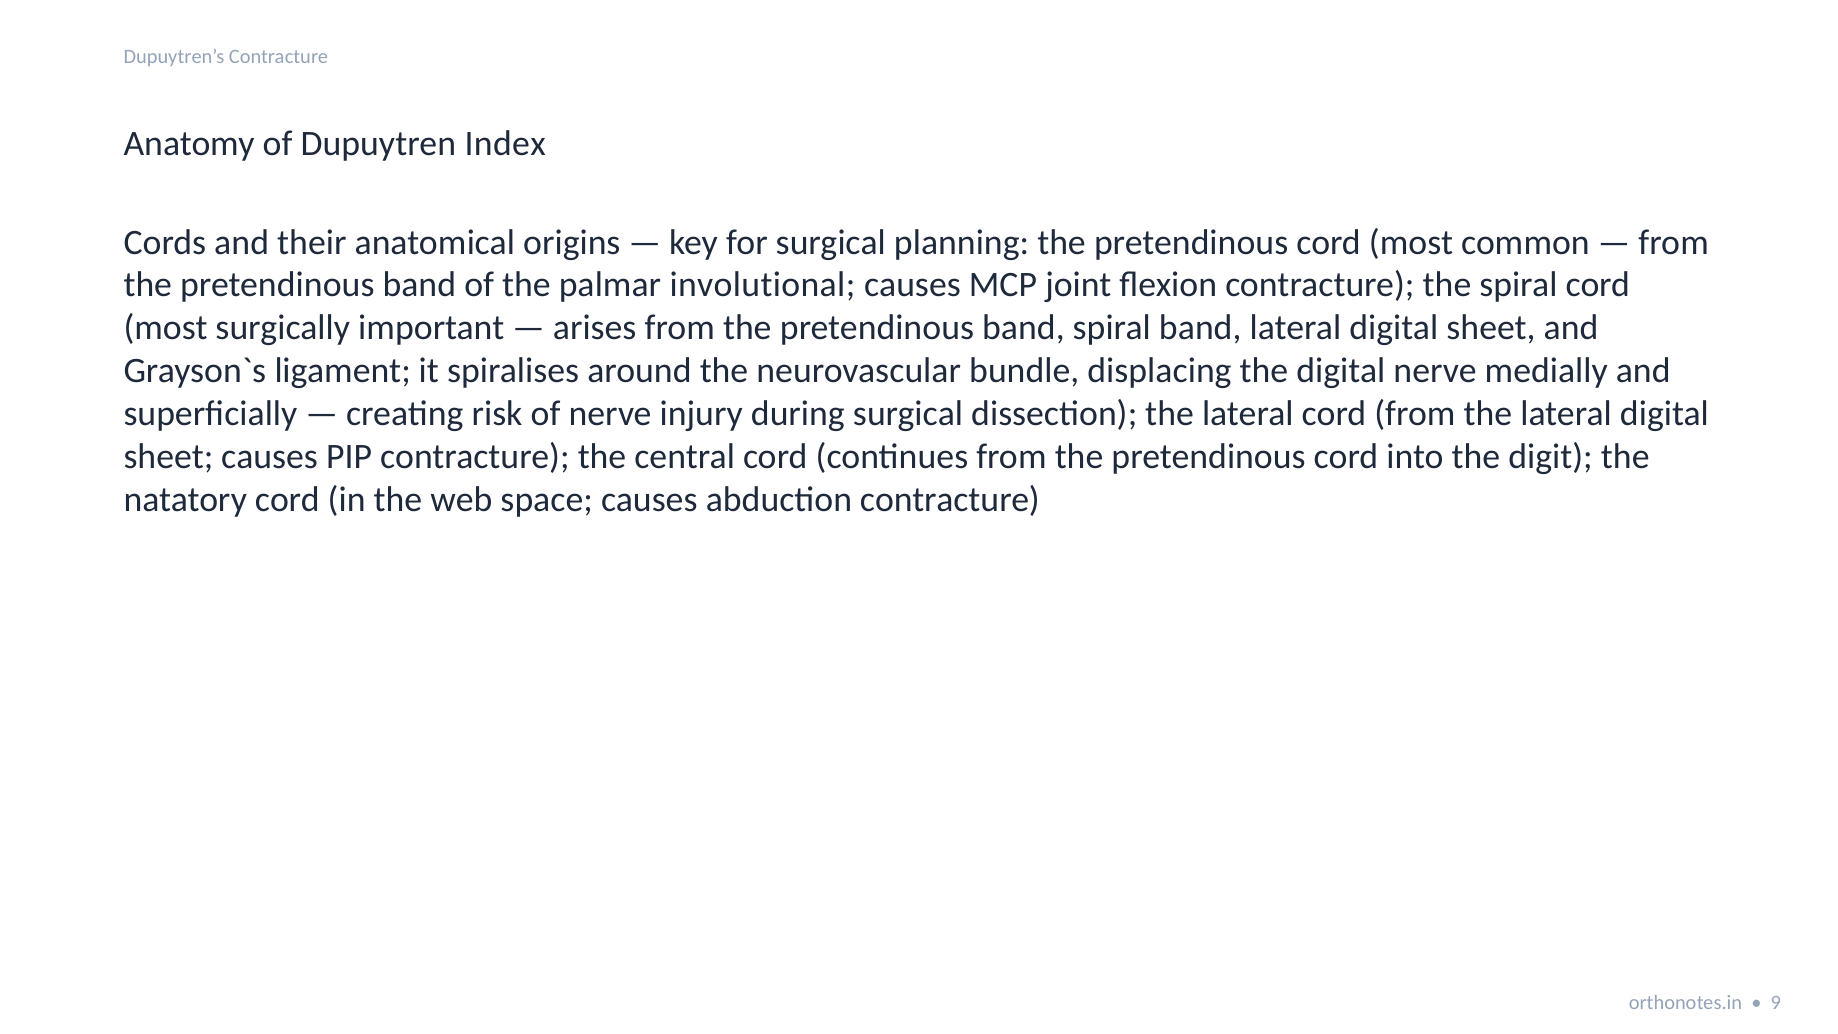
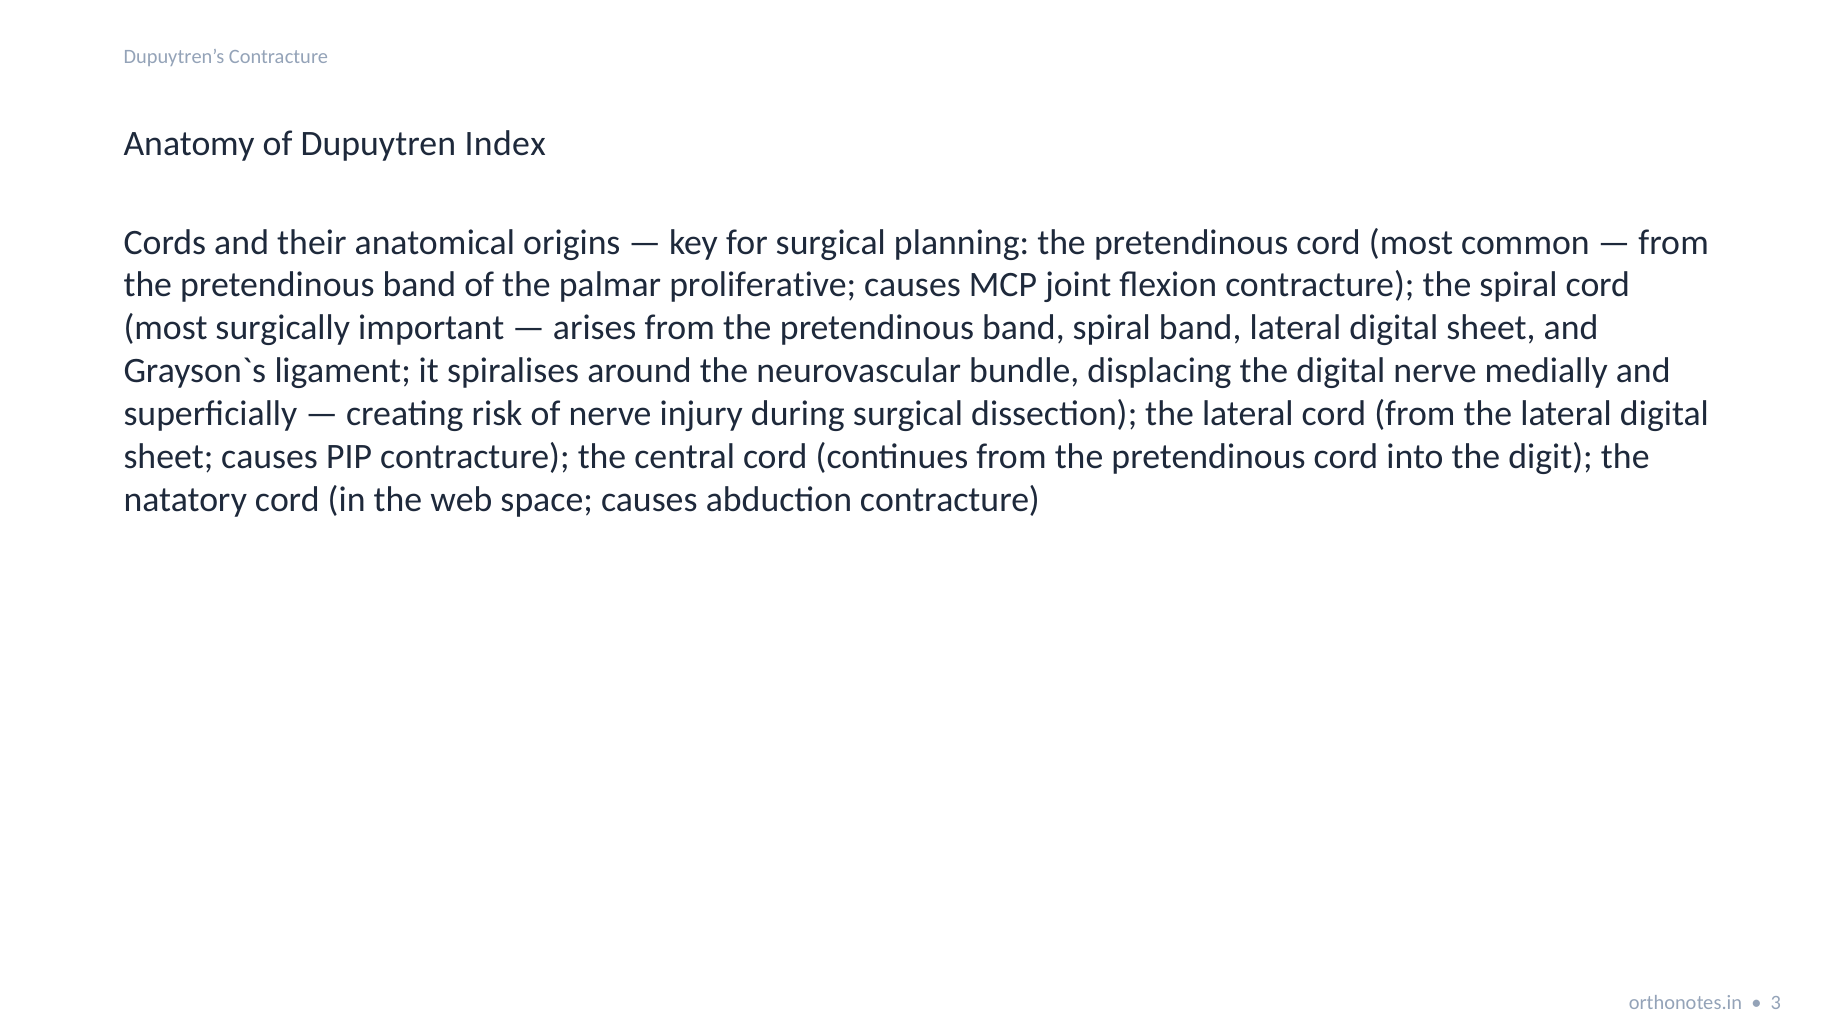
involutional: involutional -> proliferative
9: 9 -> 3
